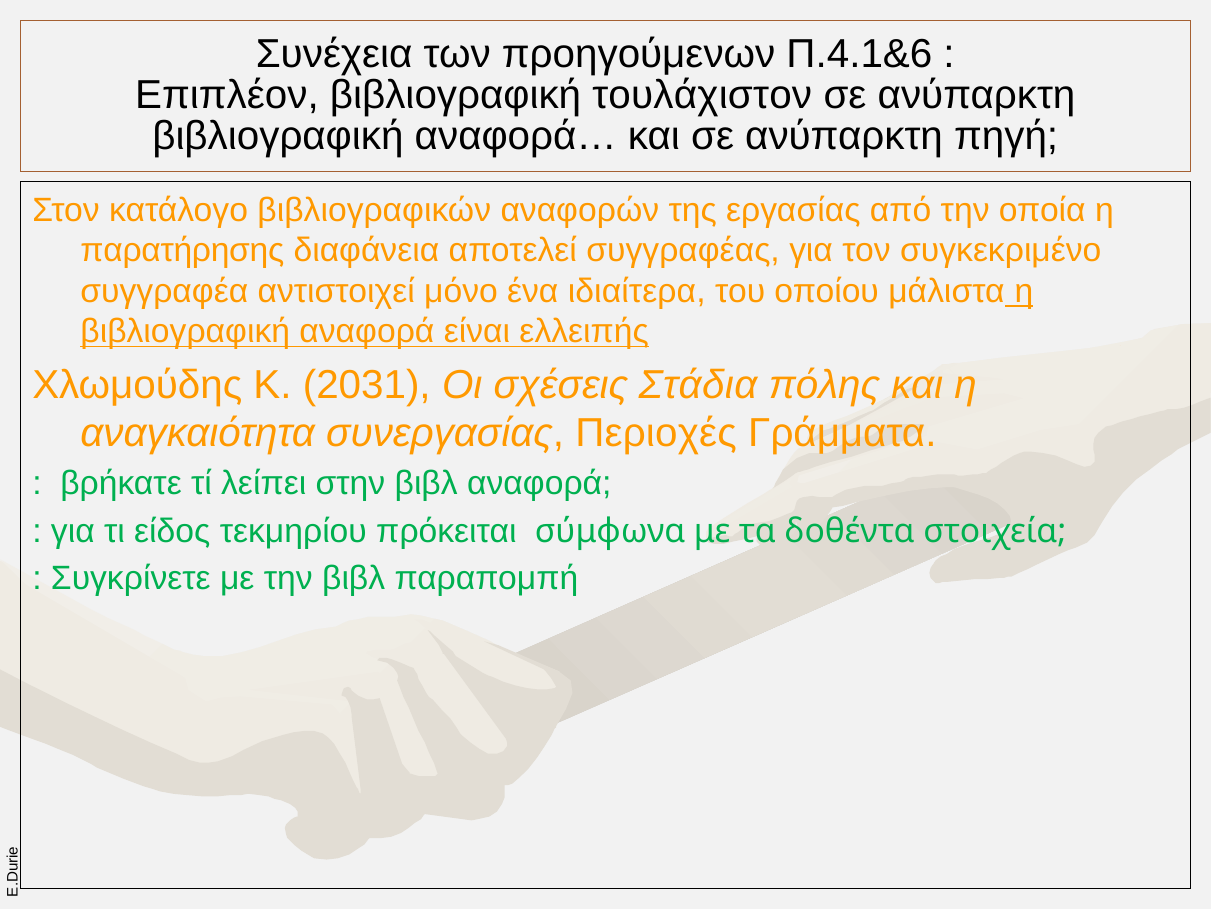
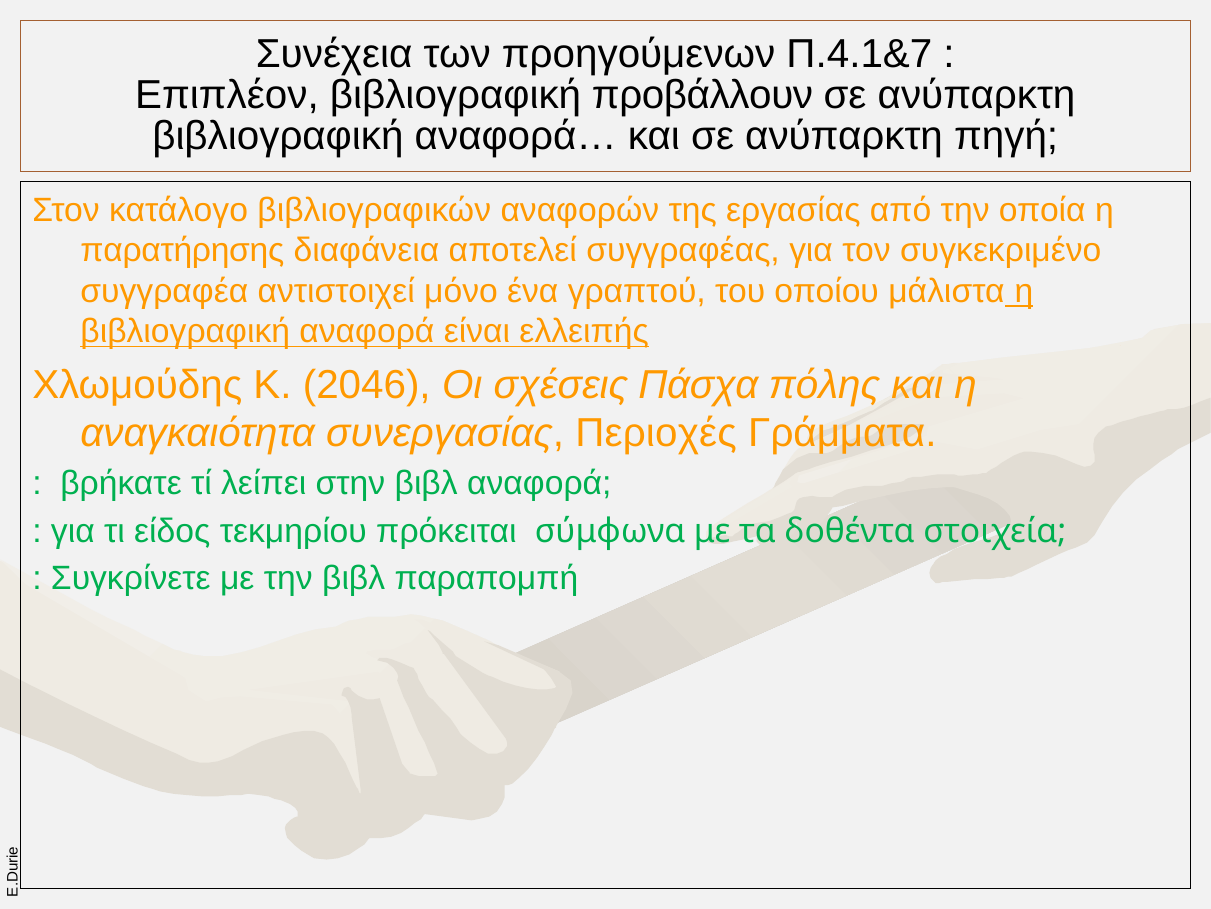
Π.4.1&6: Π.4.1&6 -> Π.4.1&7
τουλάχιστον: τουλάχιστον -> προβάλλουν
ιδιαίτερα: ιδιαίτερα -> γραπτού
2031: 2031 -> 2046
Στάδια: Στάδια -> Πάσχα
